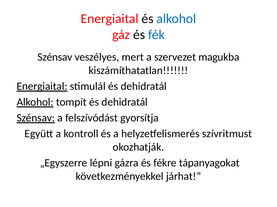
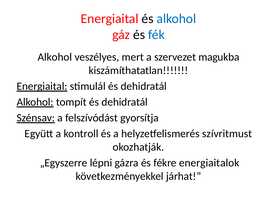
Szénsav at (55, 57): Szénsav -> Alkohol
tápanyagokat: tápanyagokat -> energiaitalok
